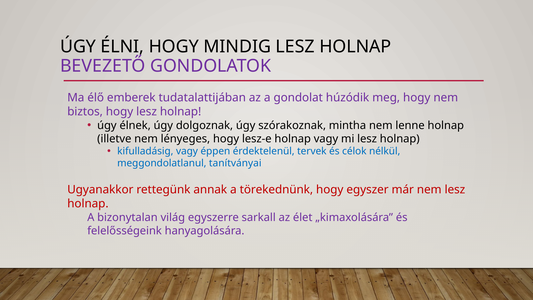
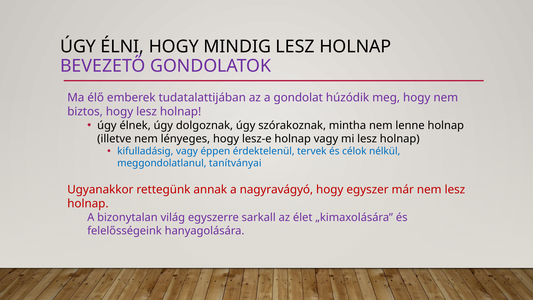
törekednünk: törekednünk -> nagyravágyó
